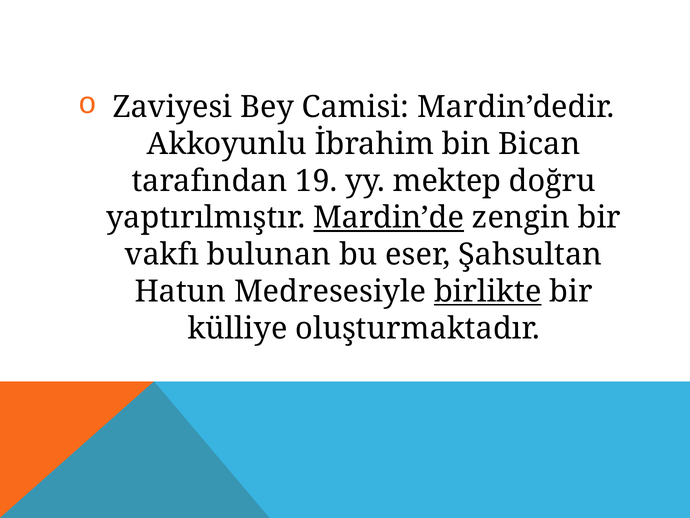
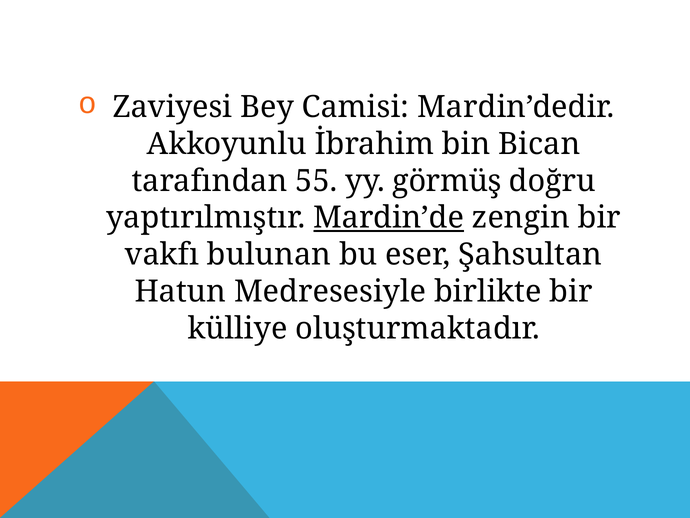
19: 19 -> 55
mektep: mektep -> görmüş
birlikte underline: present -> none
